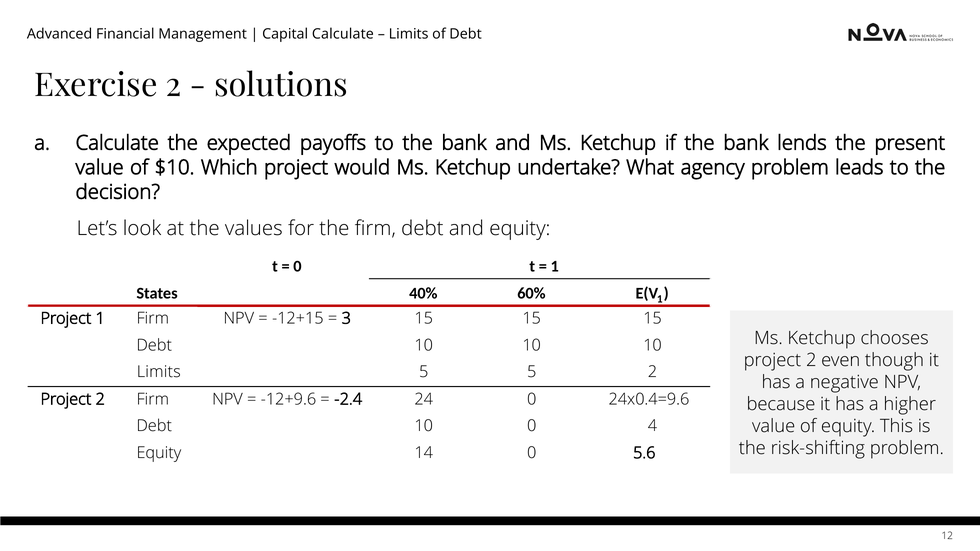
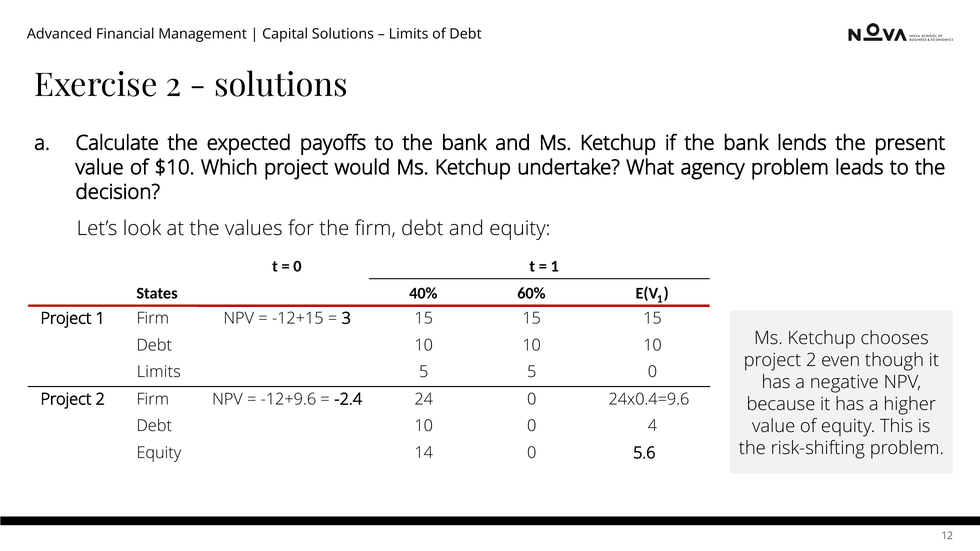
Capital Calculate: Calculate -> Solutions
5 2: 2 -> 0
